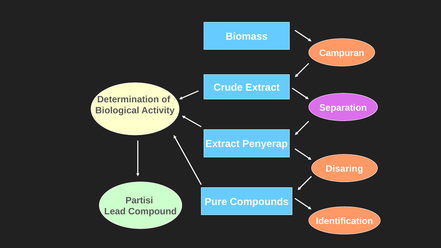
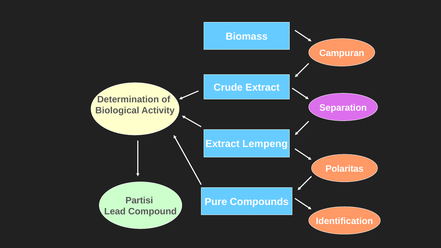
Penyerap: Penyerap -> Lempeng
Disaring: Disaring -> Polaritas
